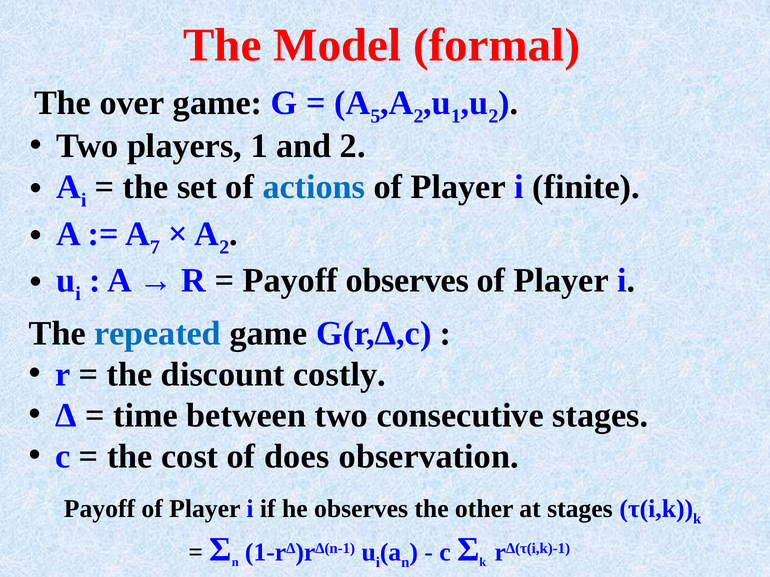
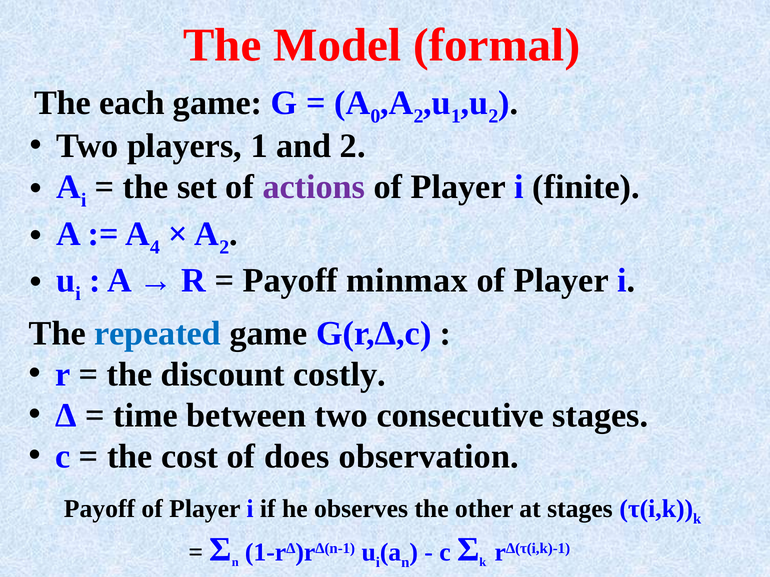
over: over -> each
5: 5 -> 0
actions colour: blue -> purple
7: 7 -> 4
Payoff observes: observes -> minmax
